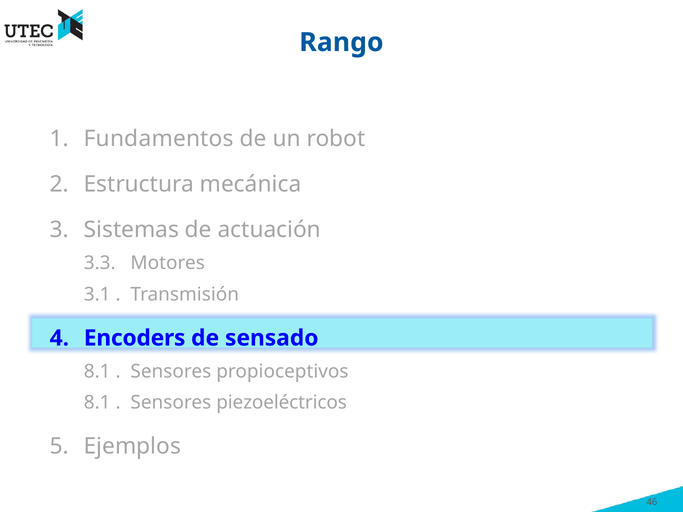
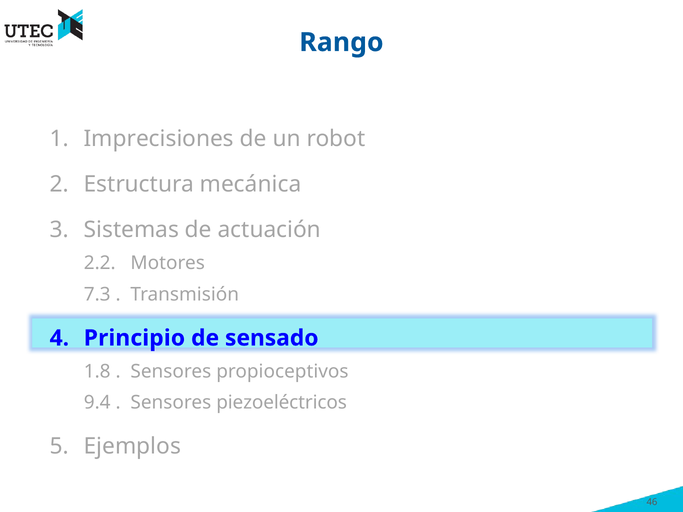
Fundamentos: Fundamentos -> Imprecisiones
3.3: 3.3 -> 2.2
3.1: 3.1 -> 7.3
Encoders: Encoders -> Principio
8.1 at (97, 372): 8.1 -> 1.8
8.1 at (97, 403): 8.1 -> 9.4
